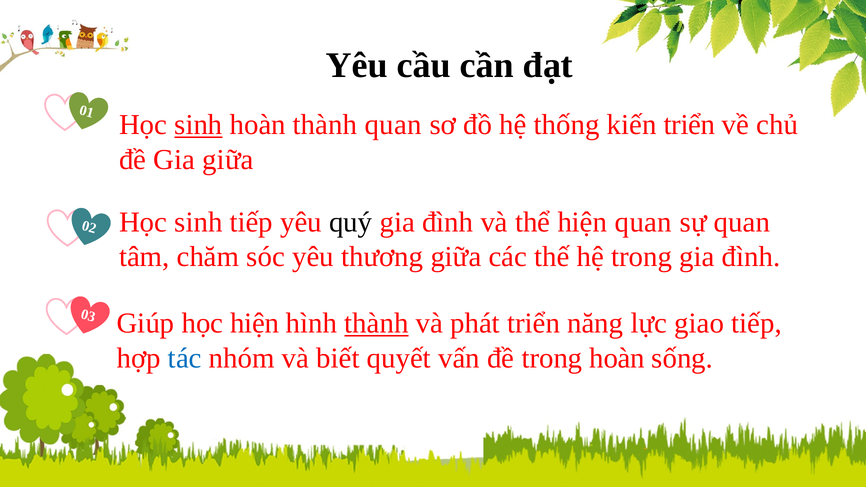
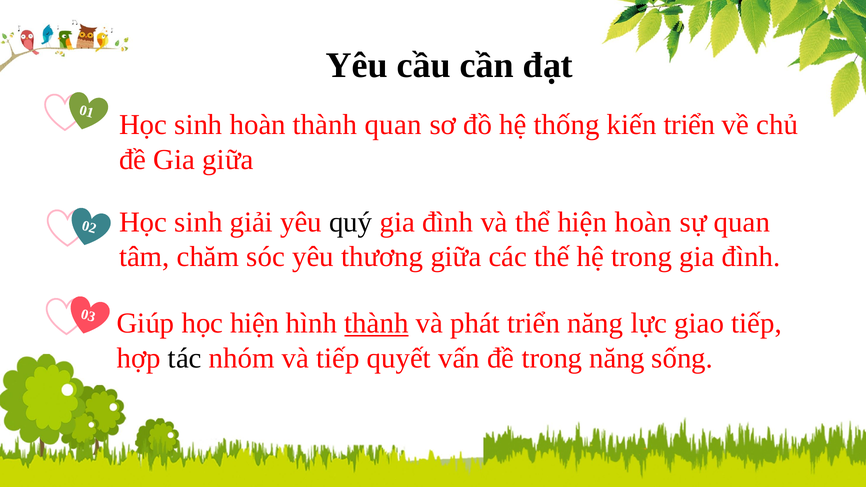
sinh at (198, 125) underline: present -> none
sinh tiếp: tiếp -> giải
hiện quan: quan -> hoàn
tác colour: blue -> black
và biết: biết -> tiếp
trong hoàn: hoàn -> năng
